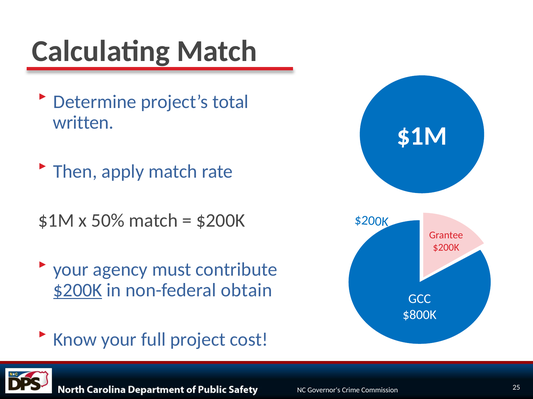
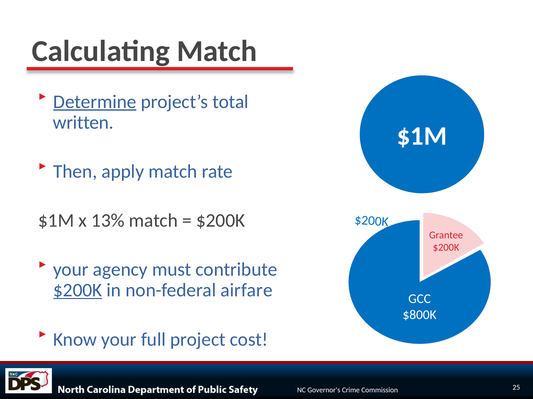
Determine underline: none -> present
50%: 50% -> 13%
obtain: obtain -> airfare
